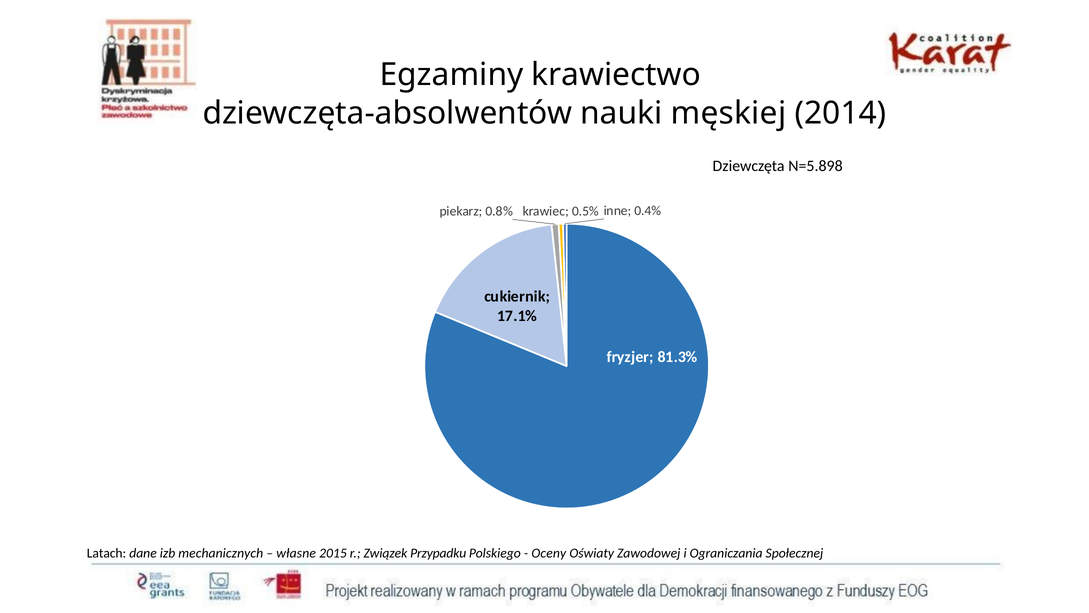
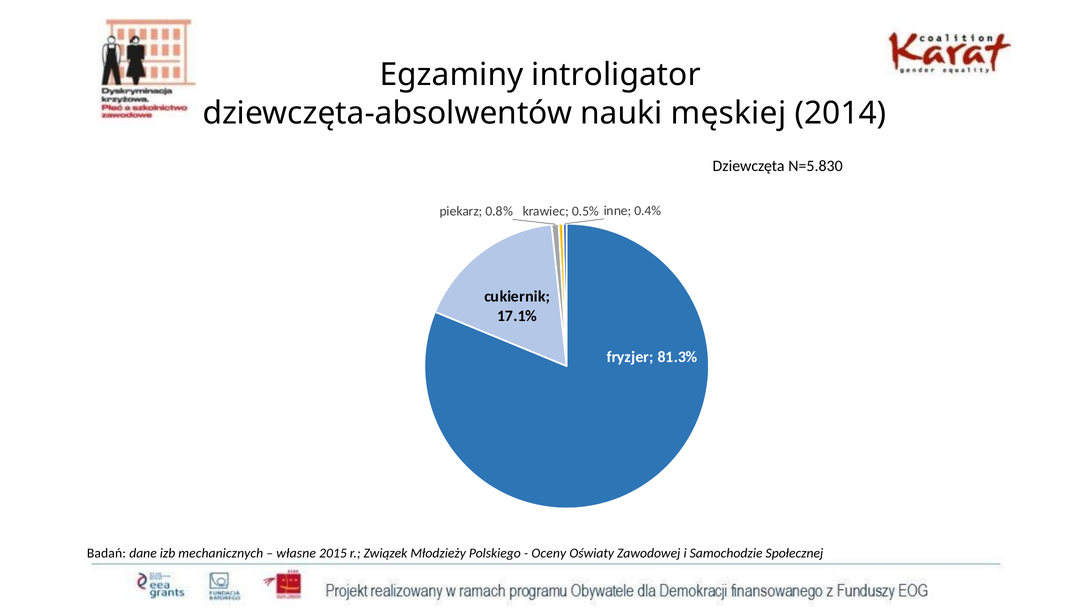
krawiectwo: krawiectwo -> introligator
N=5.898: N=5.898 -> N=5.830
Latach: Latach -> Badań
Przypadku: Przypadku -> Młodzieży
Ograniczania: Ograniczania -> Samochodzie
